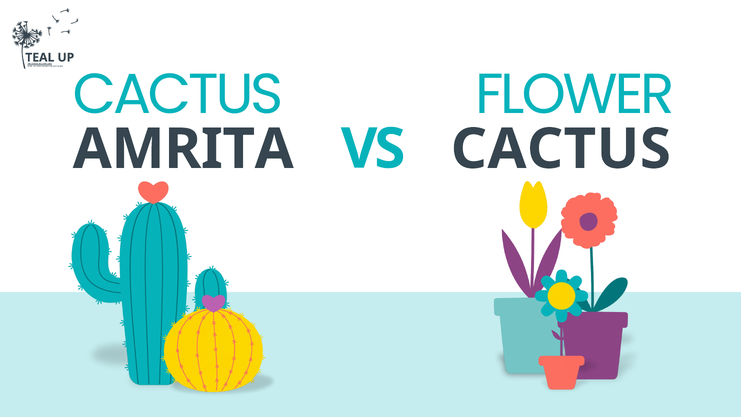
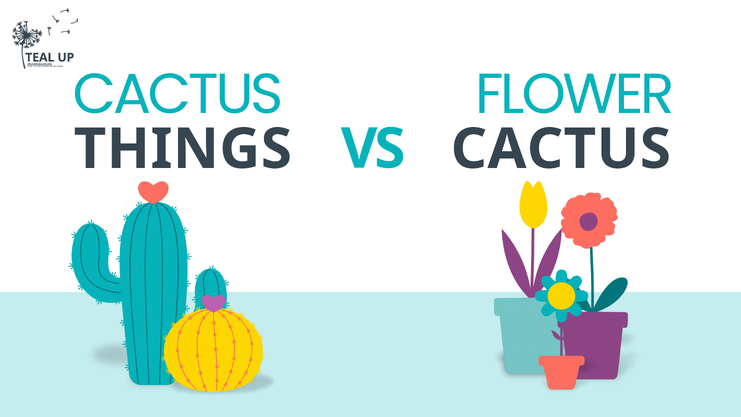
AMRITA: AMRITA -> THINGS
